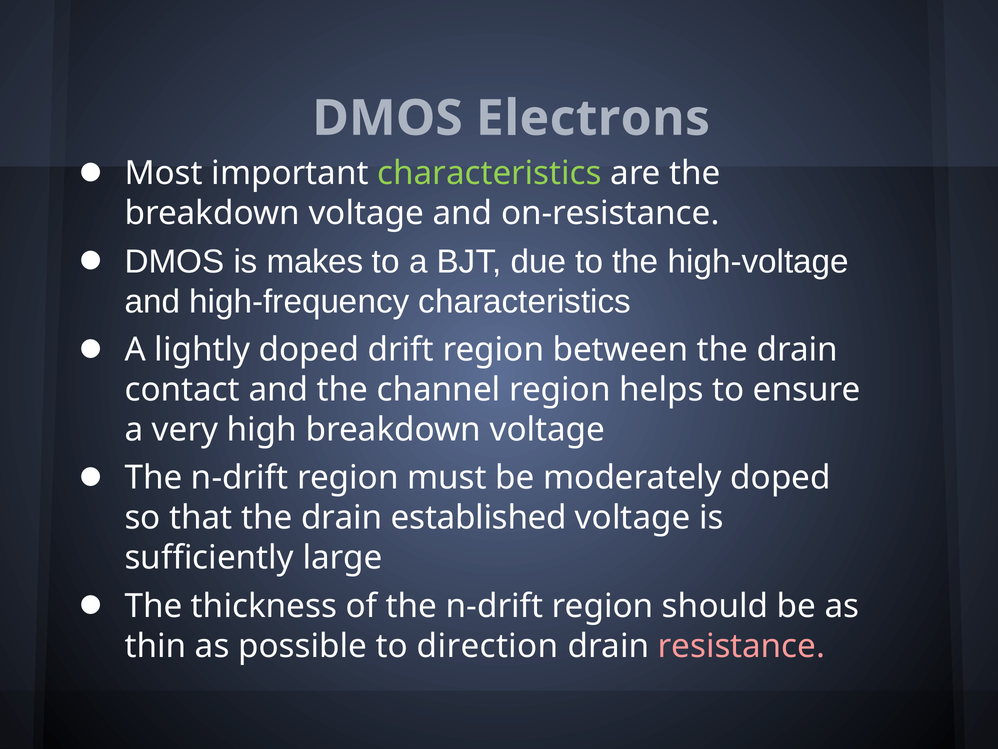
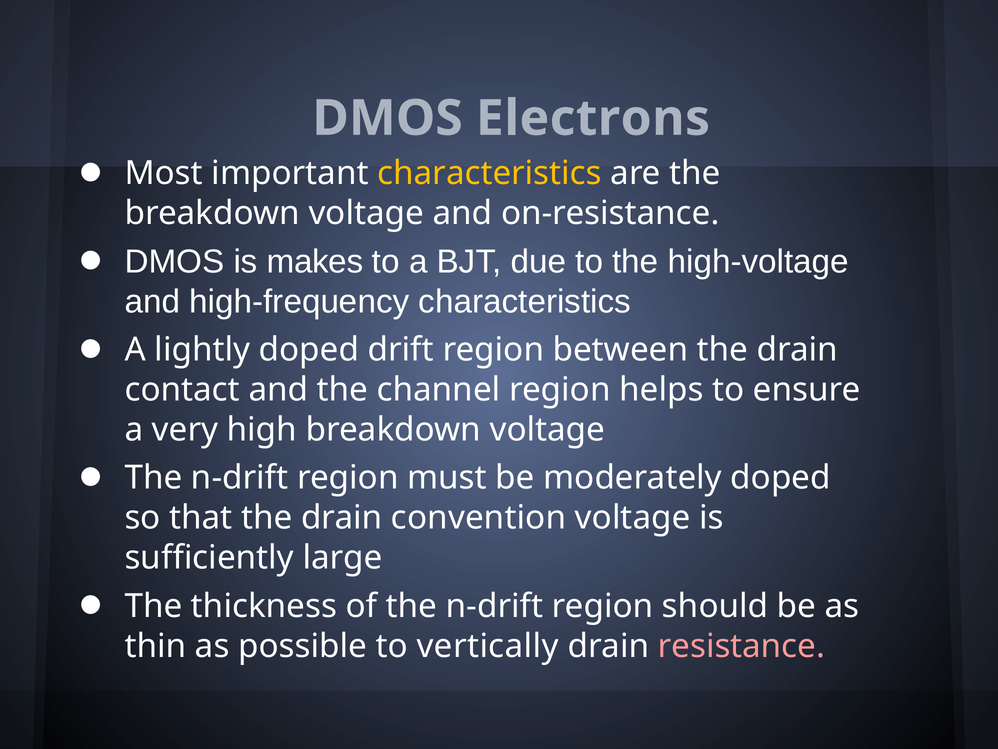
characteristics at (489, 173) colour: light green -> yellow
established: established -> convention
direction: direction -> vertically
